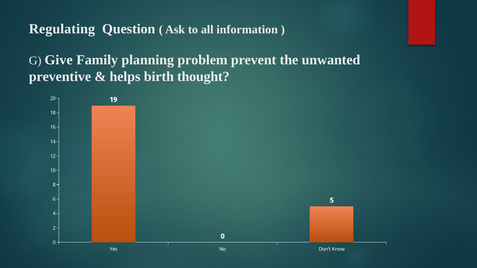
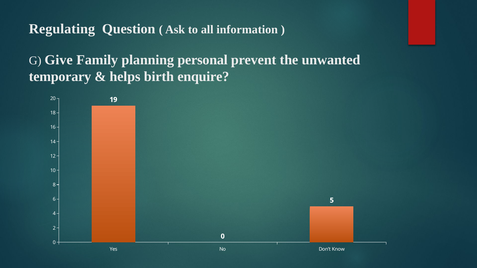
problem: problem -> personal
preventive: preventive -> temporary
thought: thought -> enquire
